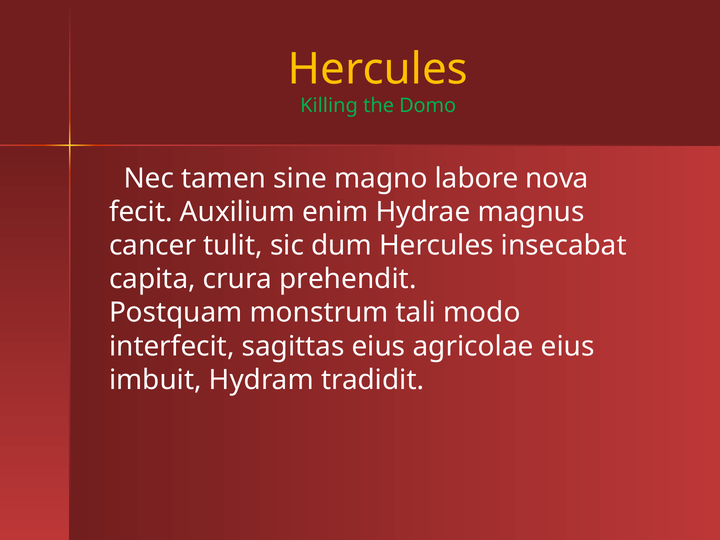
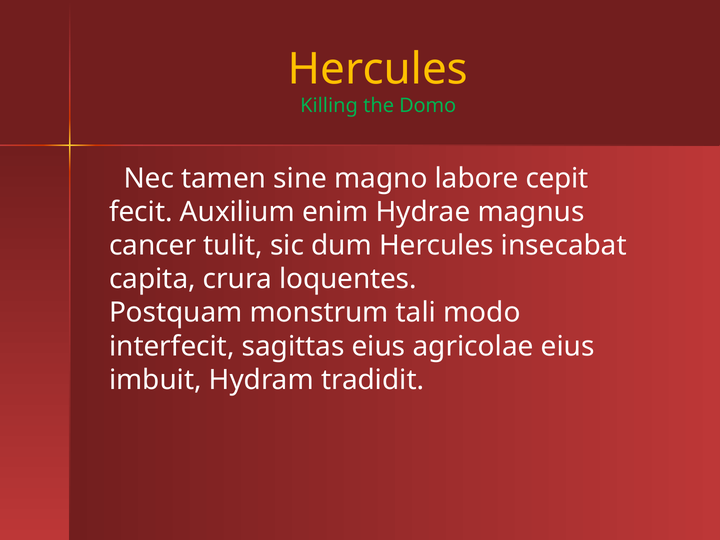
nova: nova -> cepit
prehendit: prehendit -> loquentes
